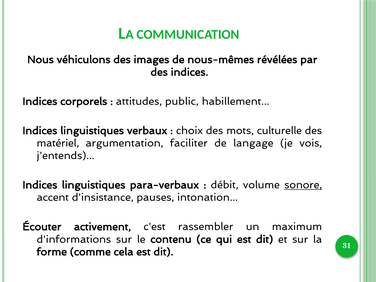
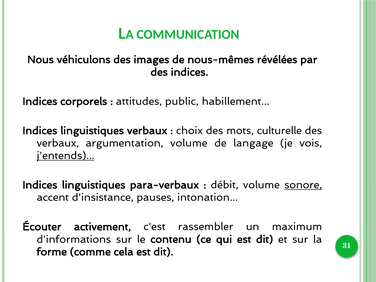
matériel at (58, 143): matériel -> verbaux
argumentation faciliter: faciliter -> volume
j'entends underline: none -> present
